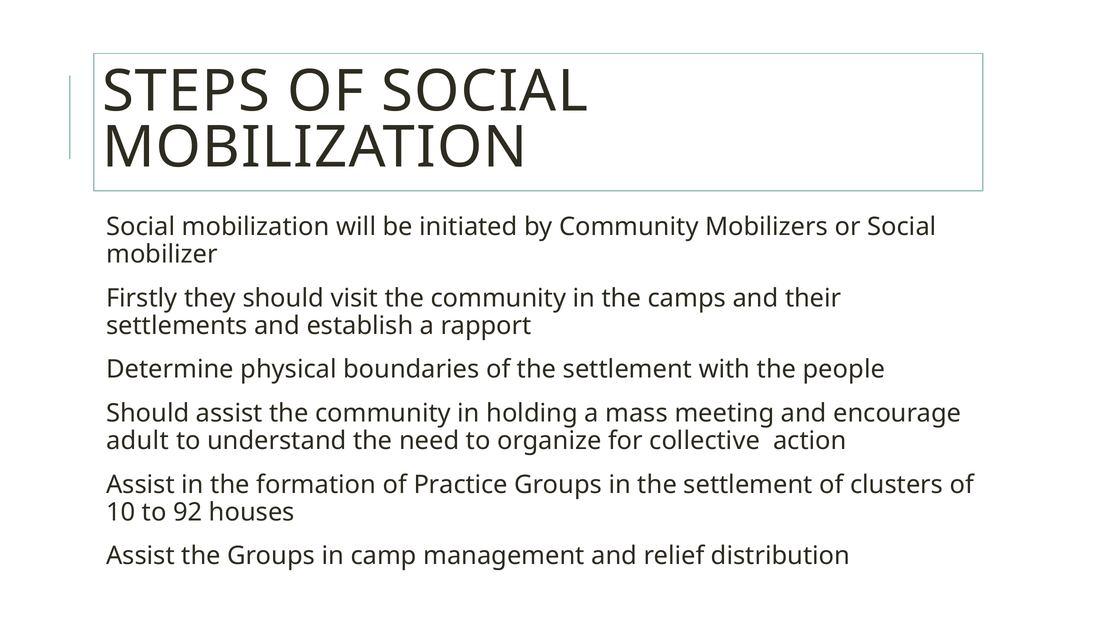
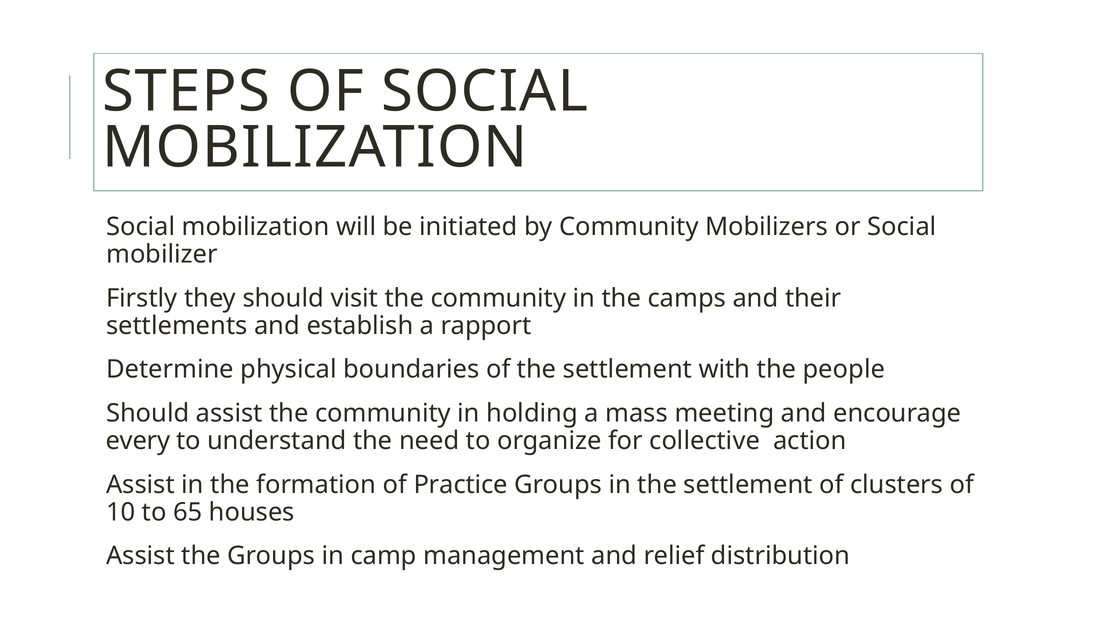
adult: adult -> every
92: 92 -> 65
